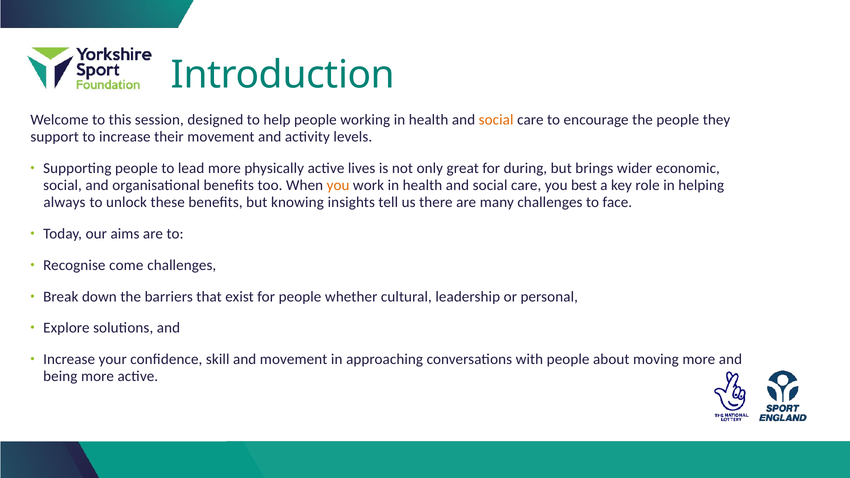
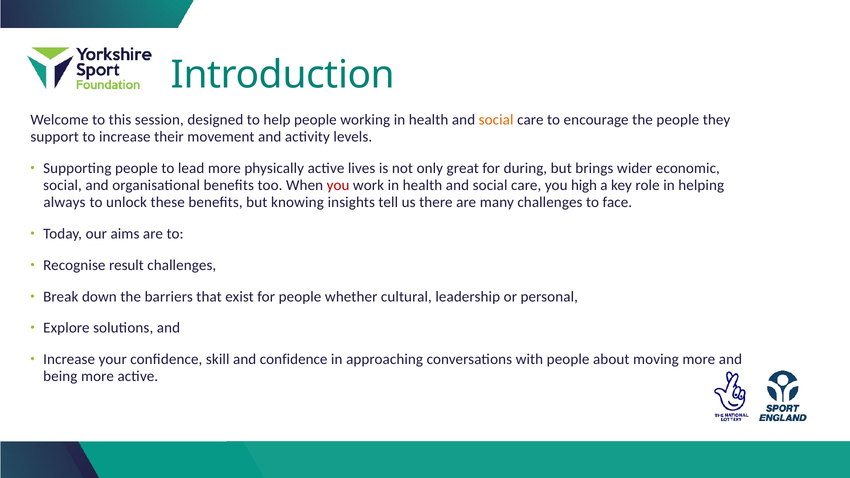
you at (338, 185) colour: orange -> red
best: best -> high
come: come -> result
and movement: movement -> confidence
